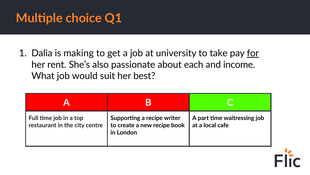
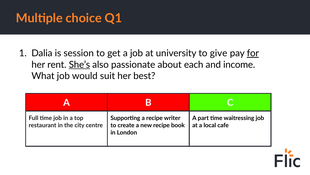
making: making -> session
take: take -> give
She’s underline: none -> present
